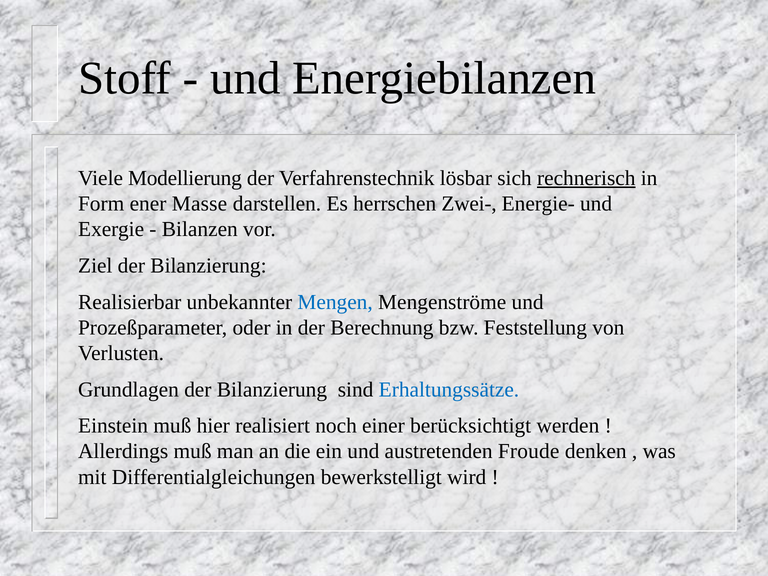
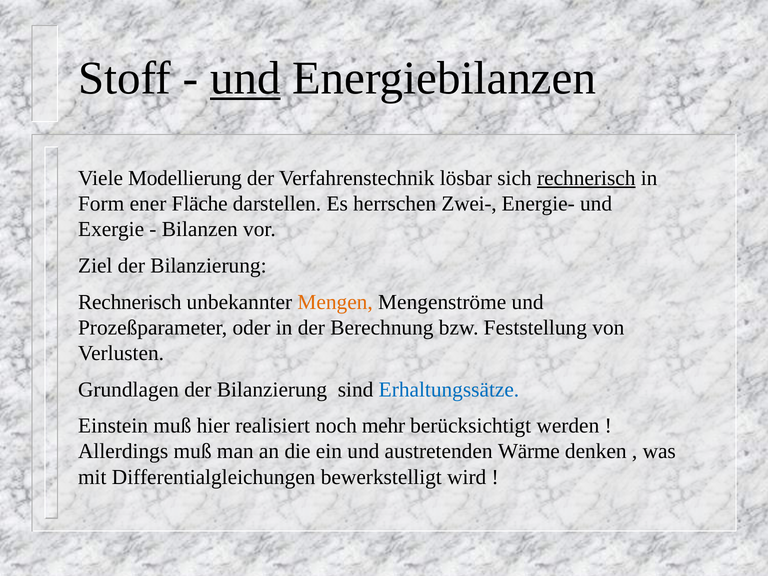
und at (245, 78) underline: none -> present
Masse: Masse -> Fläche
Realisierbar at (130, 302): Realisierbar -> Rechnerisch
Mengen colour: blue -> orange
einer: einer -> mehr
Froude: Froude -> Wärme
